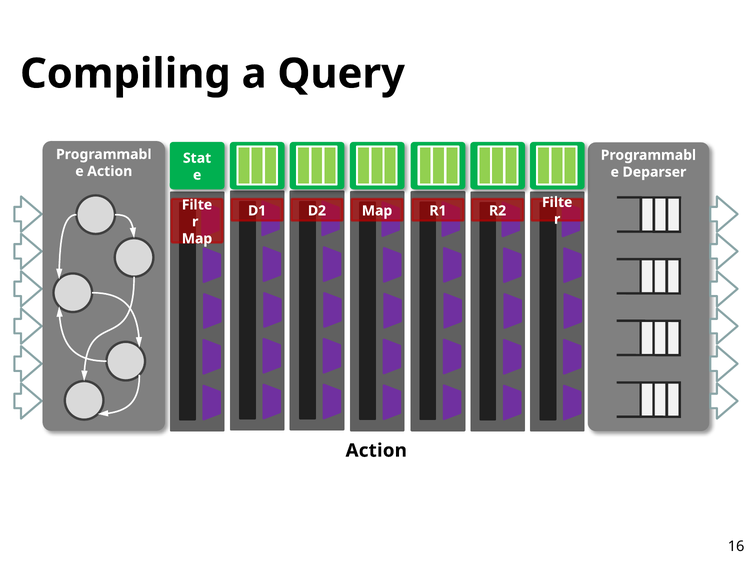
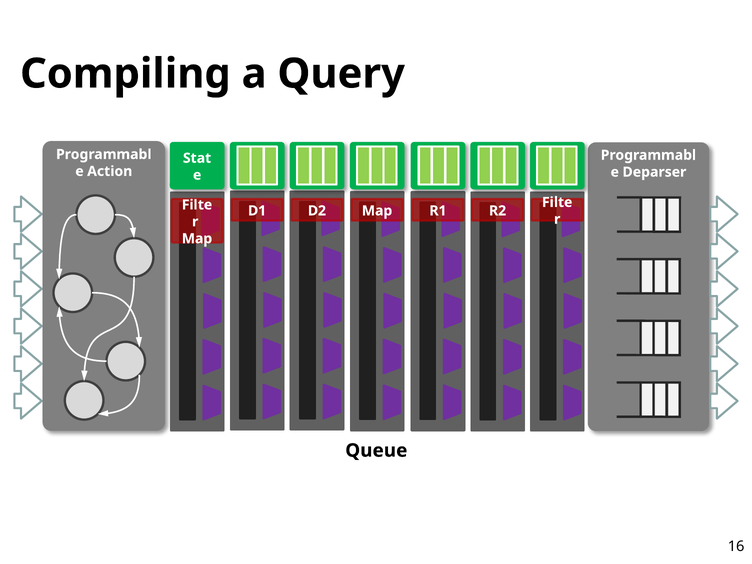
Action at (376, 451): Action -> Queue
